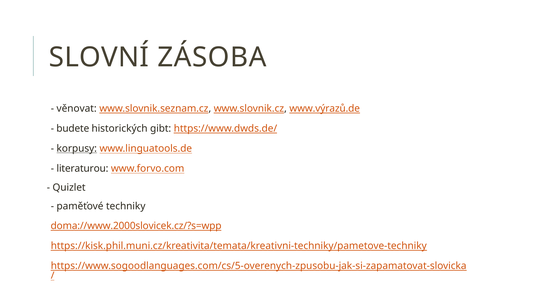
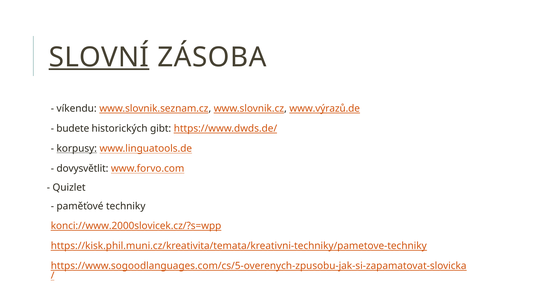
SLOVNÍ underline: none -> present
věnovat: věnovat -> víkendu
literaturou: literaturou -> dovysvětlit
doma://www.2000slovicek.cz/?s=wpp: doma://www.2000slovicek.cz/?s=wpp -> konci://www.2000slovicek.cz/?s=wpp
